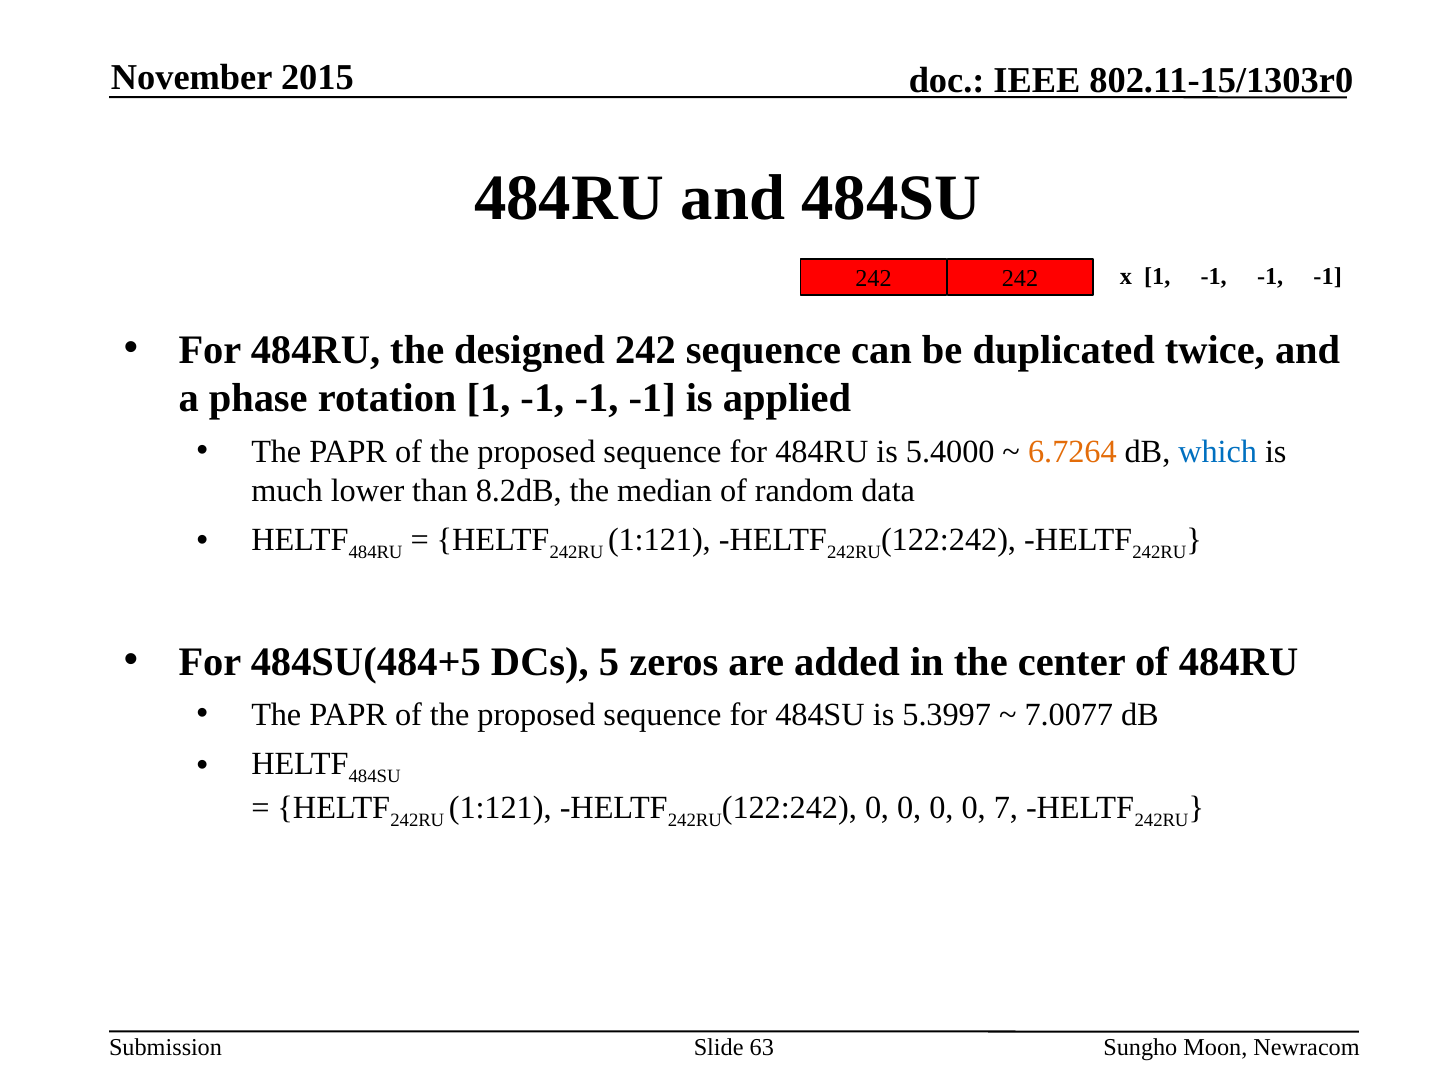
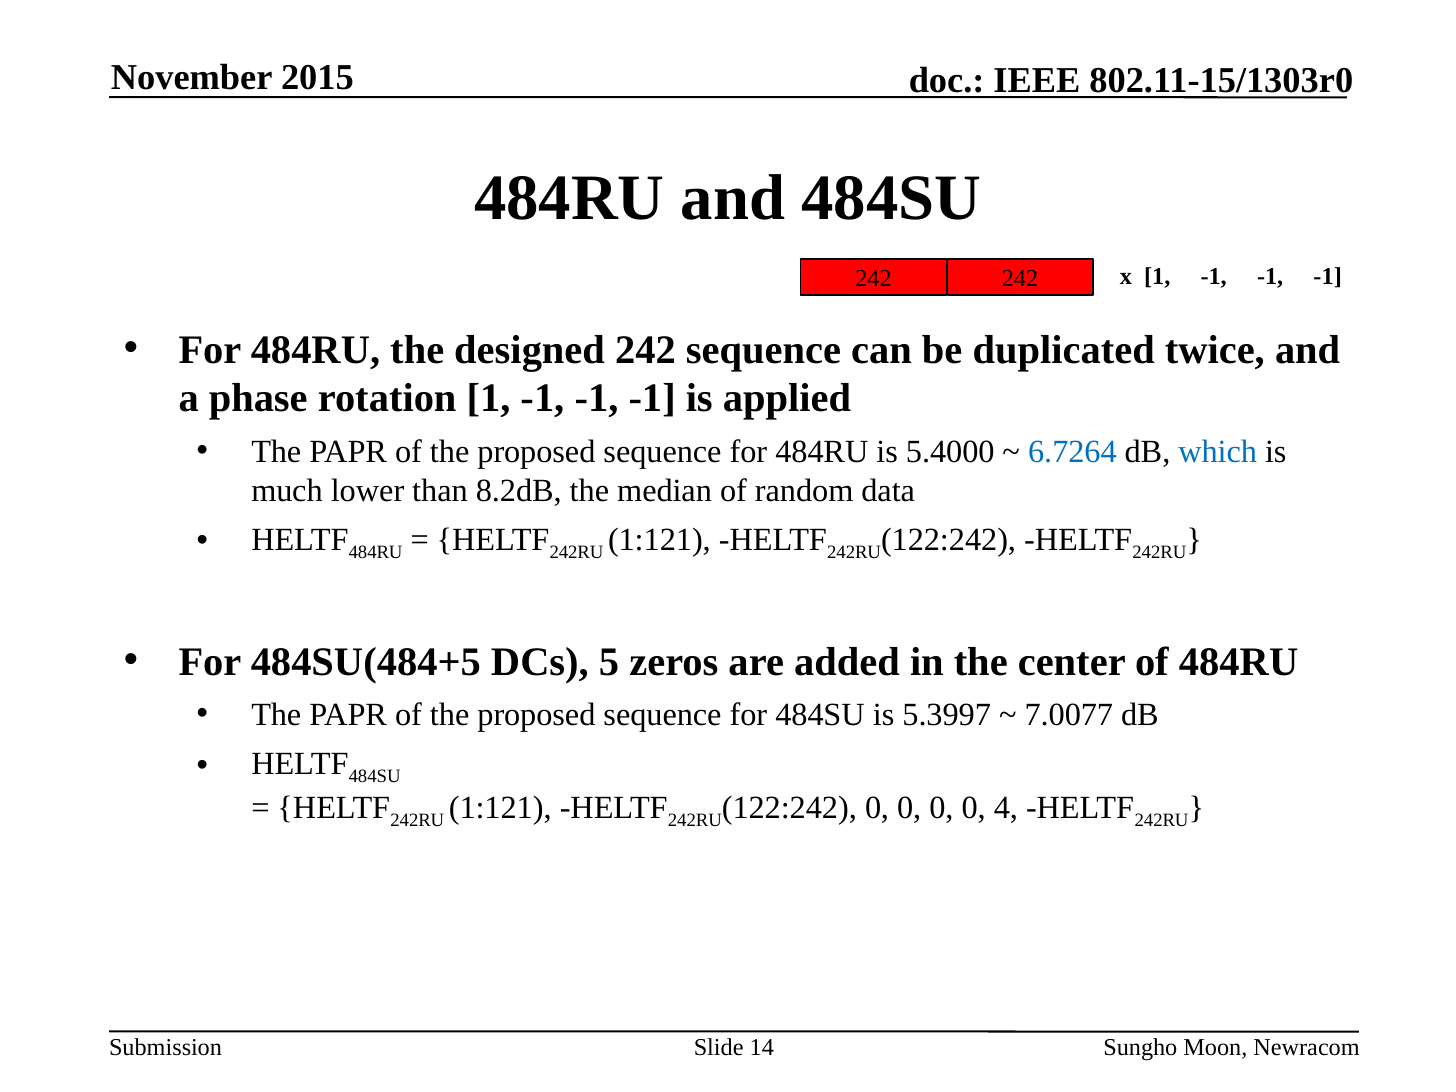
6.7264 colour: orange -> blue
7: 7 -> 4
63: 63 -> 14
